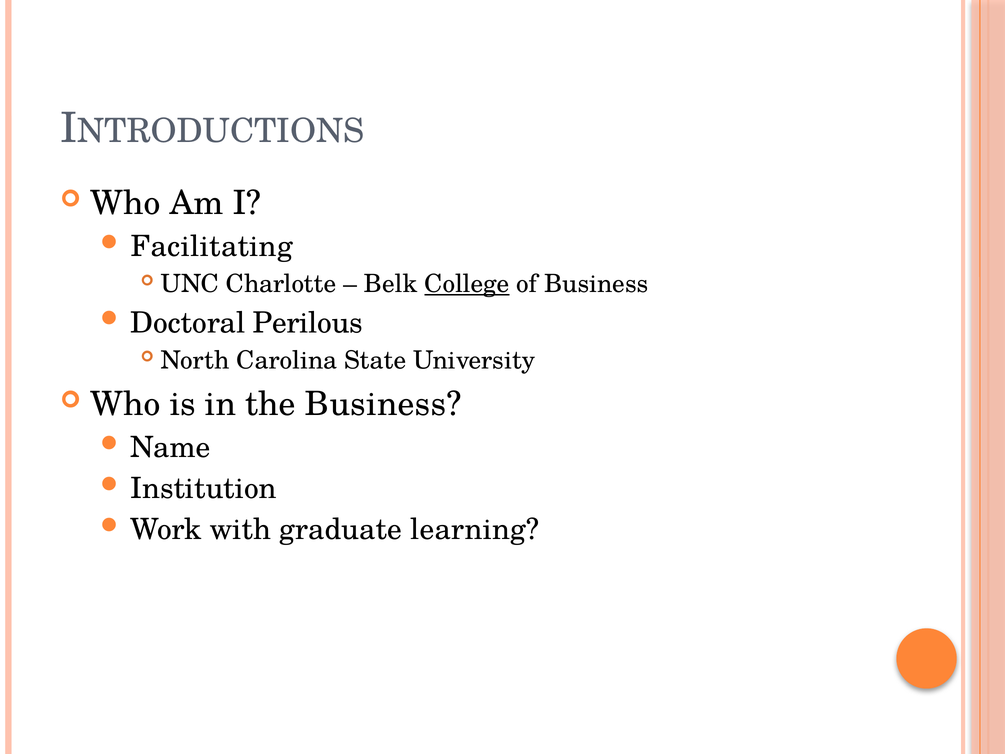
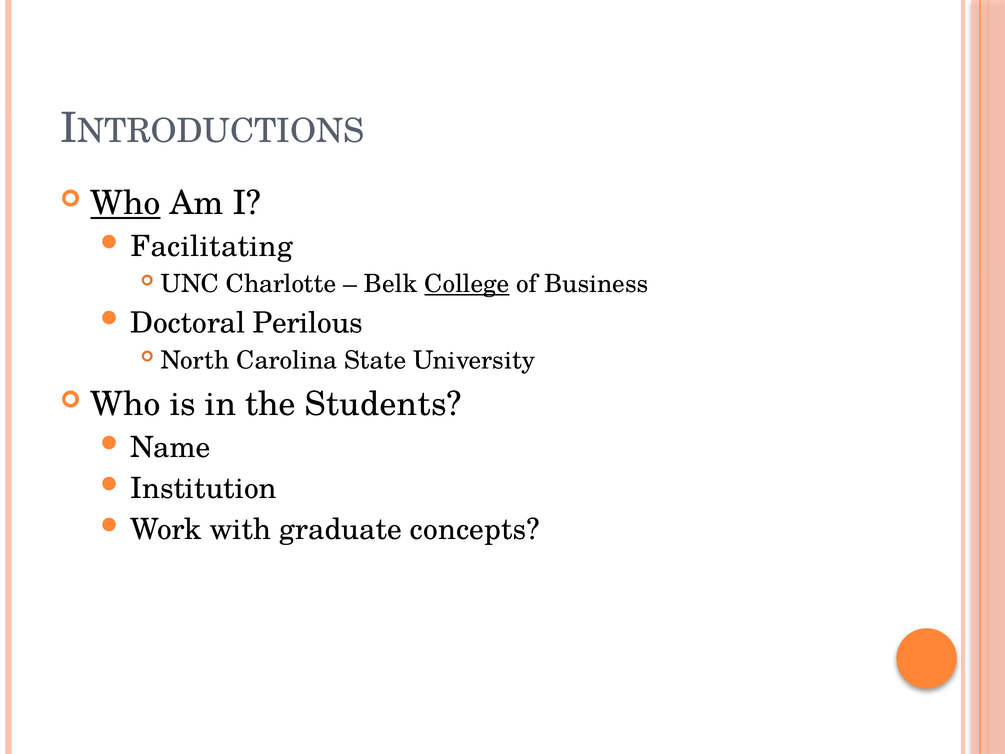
Who at (125, 203) underline: none -> present
the Business: Business -> Students
learning: learning -> concepts
